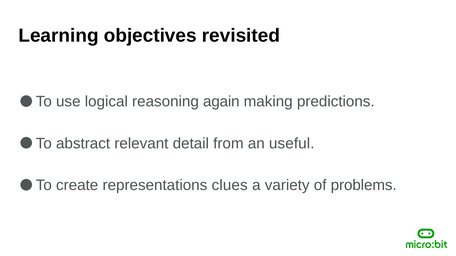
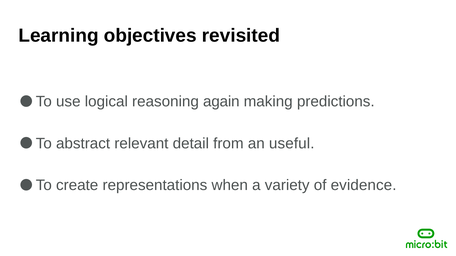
clues: clues -> when
problems: problems -> evidence
